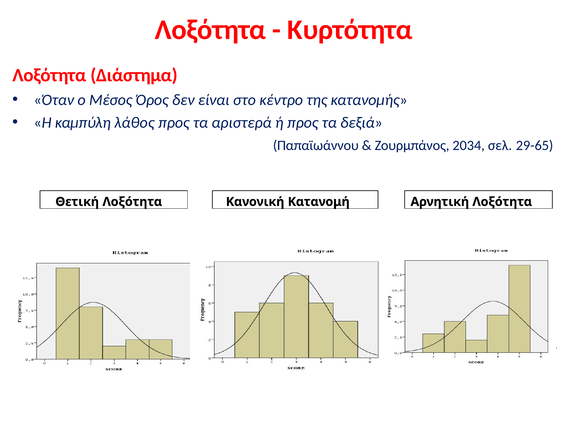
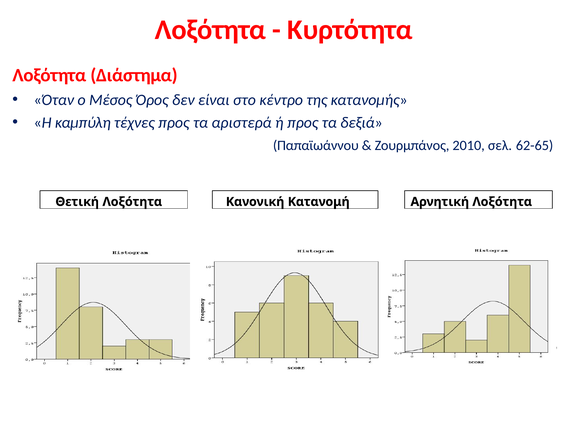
λάθος: λάθος -> τέχνες
2034: 2034 -> 2010
29-65: 29-65 -> 62-65
